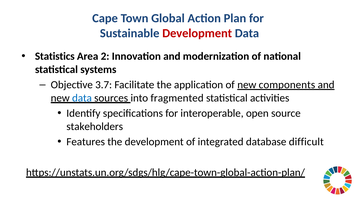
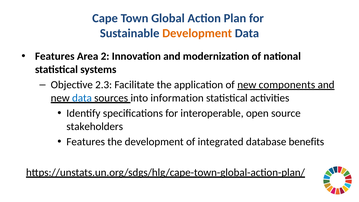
Development at (197, 33) colour: red -> orange
Statistics at (55, 56): Statistics -> Features
3.7: 3.7 -> 2.3
fragmented: fragmented -> information
difficult: difficult -> benefits
